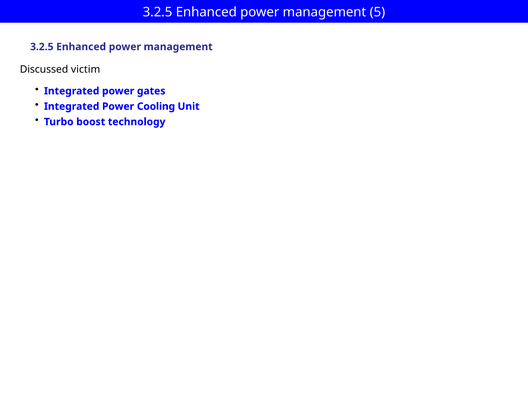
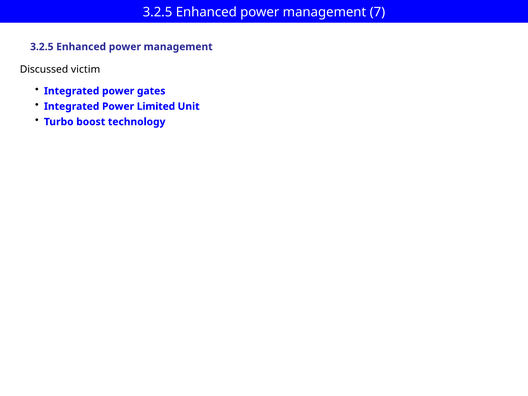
5: 5 -> 7
Cooling: Cooling -> Limited
